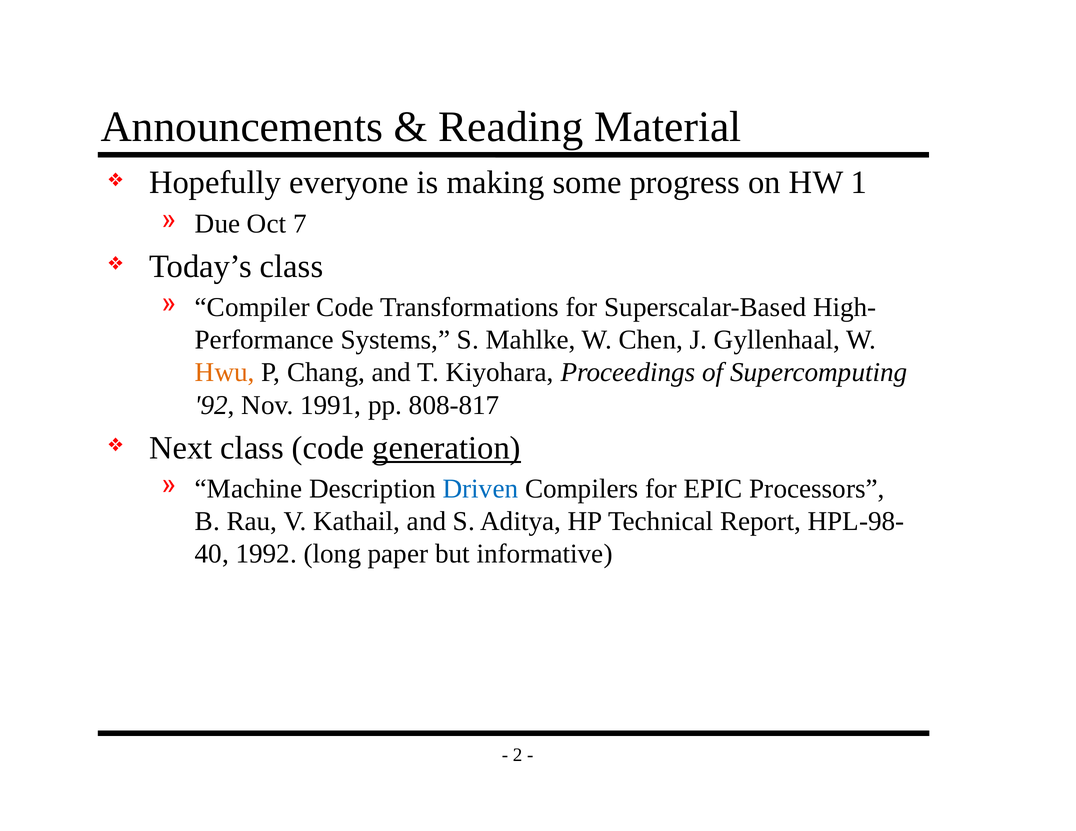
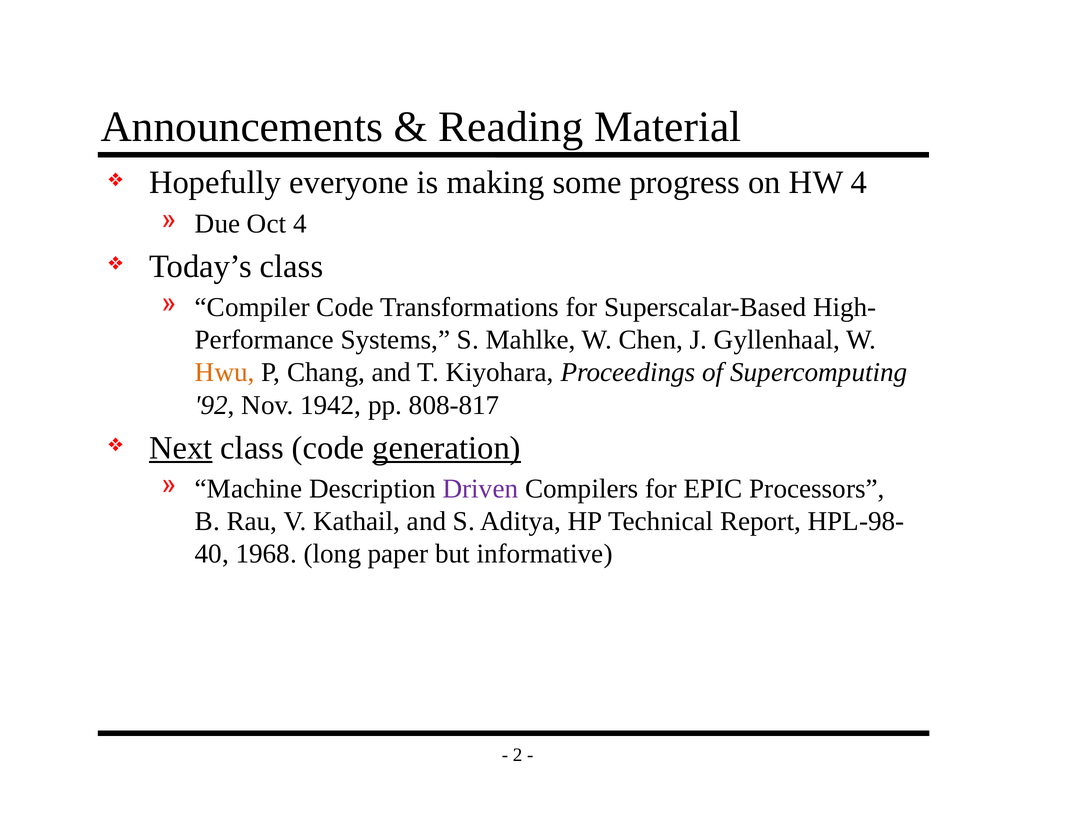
HW 1: 1 -> 4
Oct 7: 7 -> 4
1991: 1991 -> 1942
Next underline: none -> present
Driven colour: blue -> purple
1992: 1992 -> 1968
